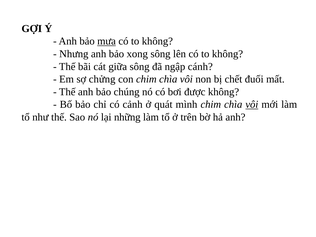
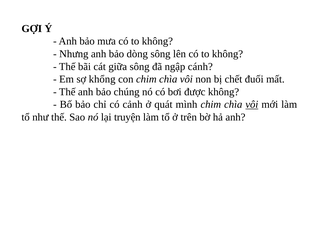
mưa underline: present -> none
xong: xong -> dòng
chửng: chửng -> khổng
những: những -> truyện
